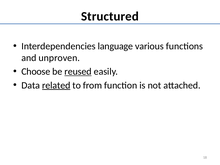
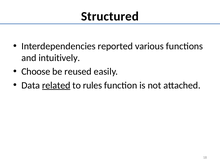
language: language -> reported
unproven: unproven -> intuitively
reused underline: present -> none
from: from -> rules
